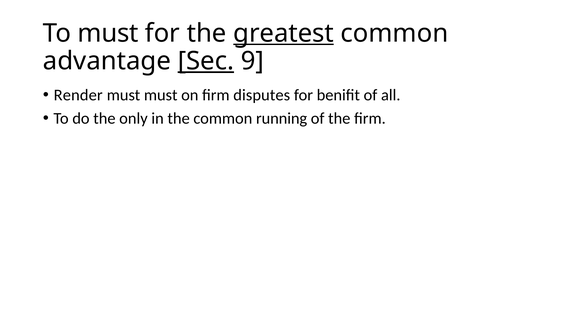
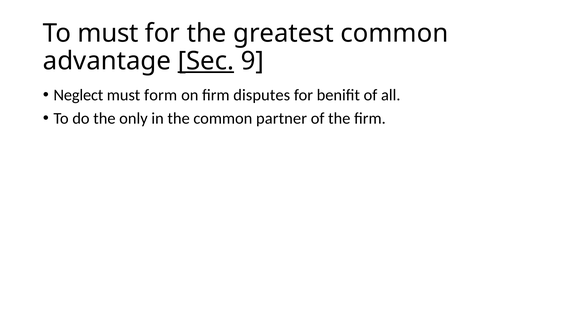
greatest underline: present -> none
Render: Render -> Neglect
must must: must -> form
running: running -> partner
